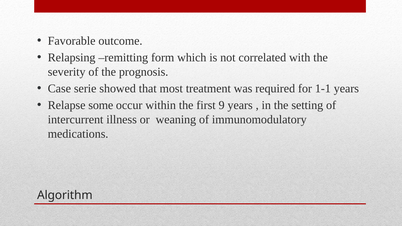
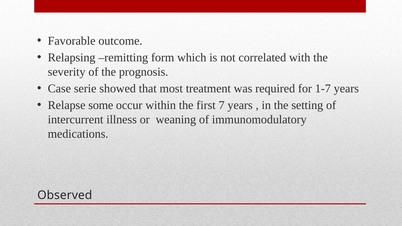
1-1: 1-1 -> 1-7
9: 9 -> 7
Algorithm: Algorithm -> Observed
